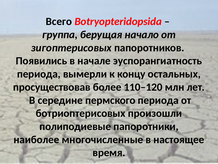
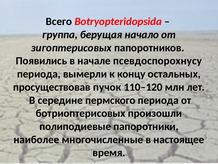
эуспорангиатность: эуспорангиатность -> псевдоспорохнусу
более: более -> пучок
